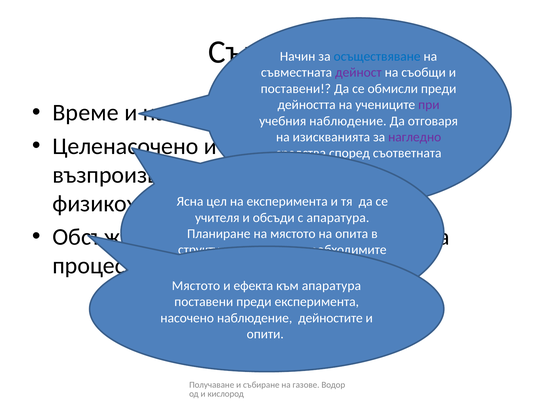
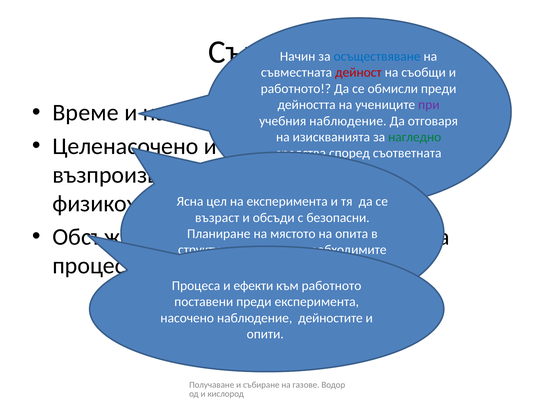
дейност colour: purple -> red
поставени at (296, 89): поставени -> работното
нагледно at (415, 137) colour: purple -> green
учителя at (217, 218): учителя -> възраст
апаратура at (338, 218): апаратура -> безопасни
Мястото at (196, 286): Мястото -> Процеса
и ефекта: ефекта -> ефекти
към апаратура: апаратура -> работното
